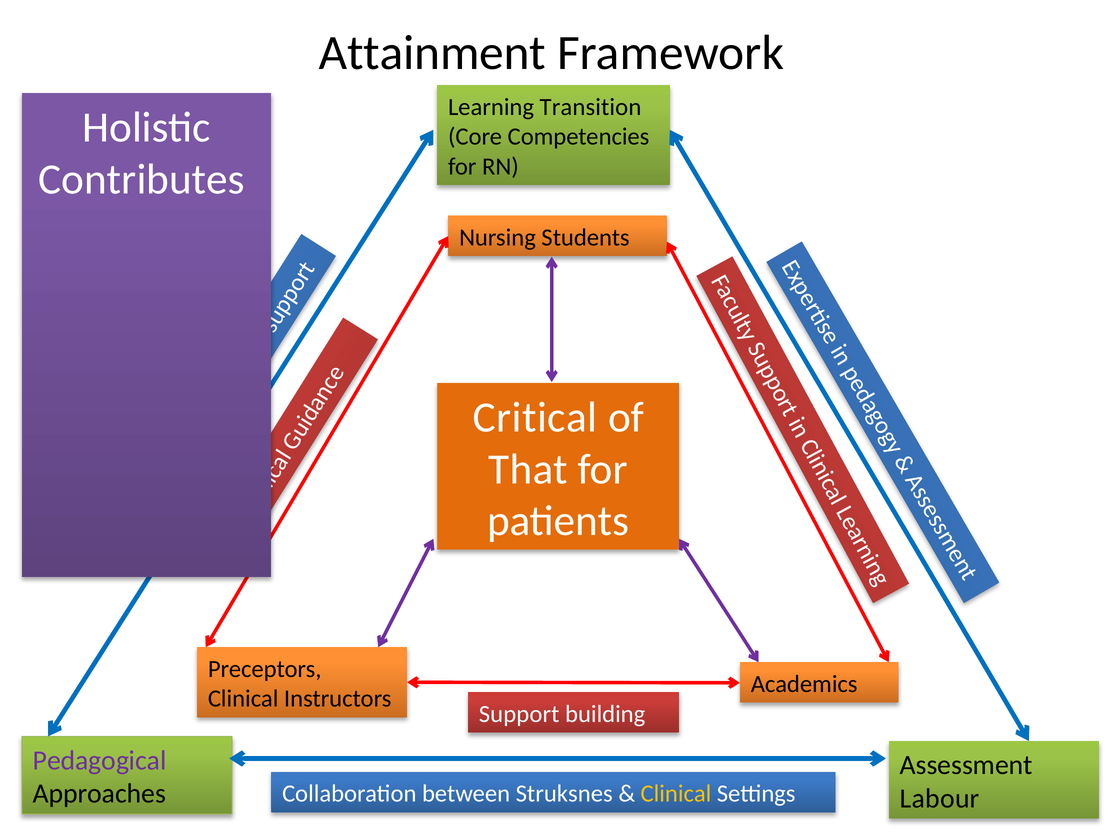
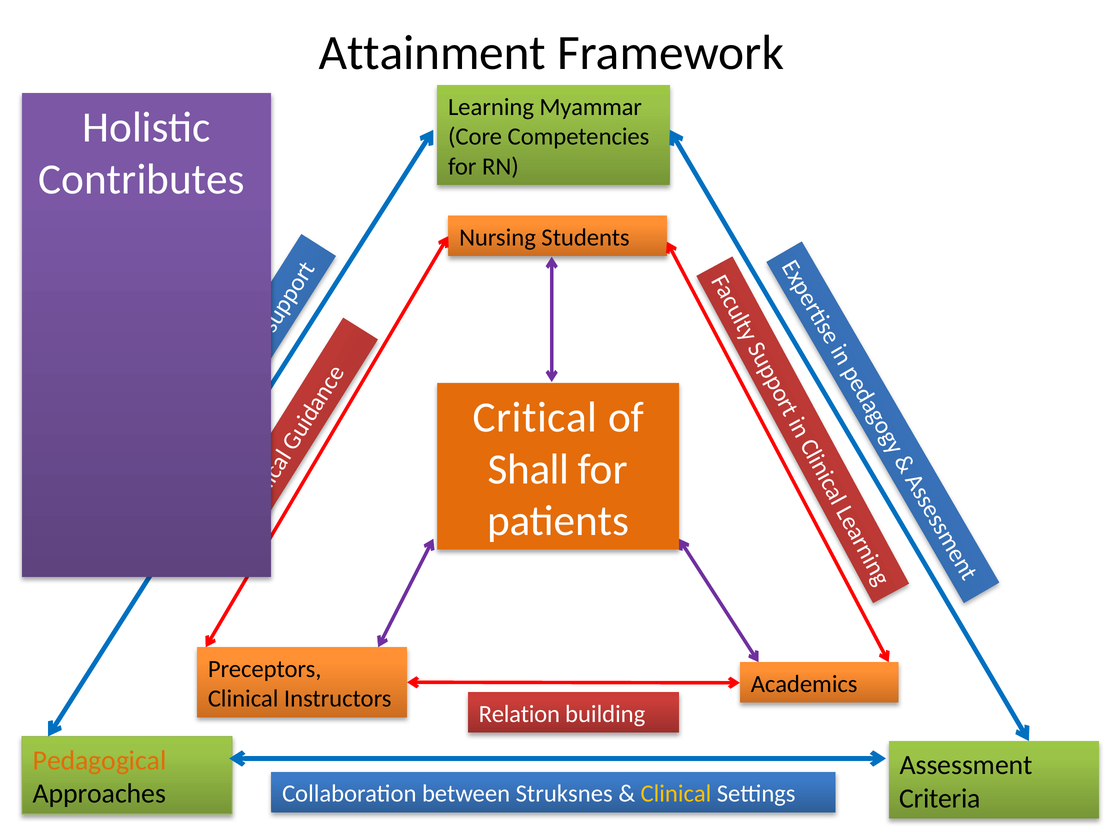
Transition: Transition -> Myammar
That: That -> Shall
Support: Support -> Relation
Pedagogical colour: purple -> orange
Labour: Labour -> Criteria
